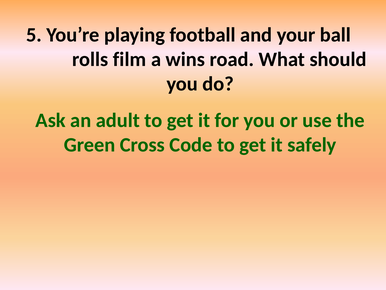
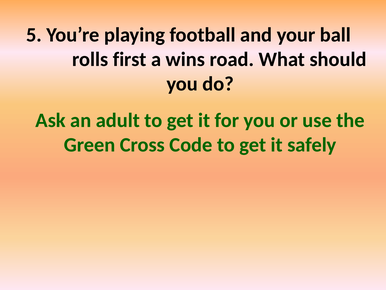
film: film -> first
